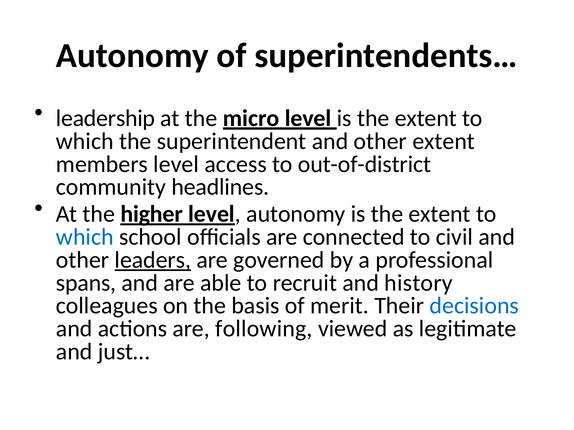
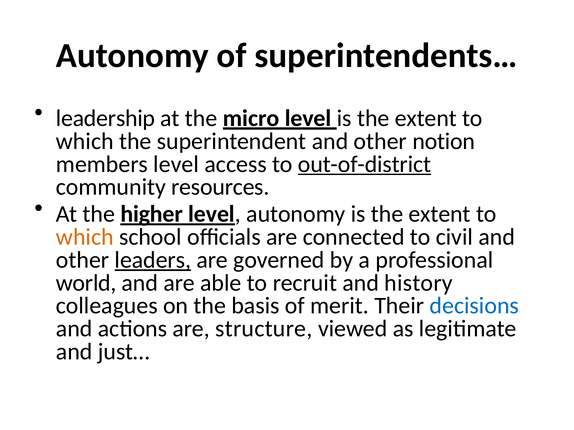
other extent: extent -> notion
out-of-district underline: none -> present
headlines: headlines -> resources
which at (85, 237) colour: blue -> orange
spans: spans -> world
following: following -> structure
